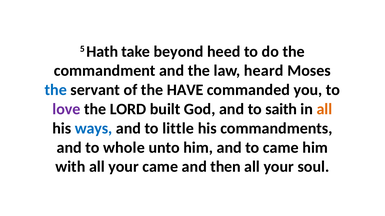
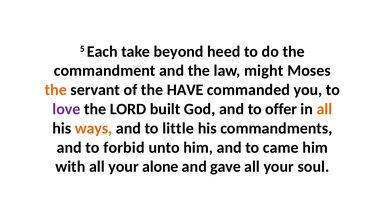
Hath: Hath -> Each
heard: heard -> might
the at (56, 90) colour: blue -> orange
saith: saith -> offer
ways colour: blue -> orange
whole: whole -> forbid
your came: came -> alone
then: then -> gave
